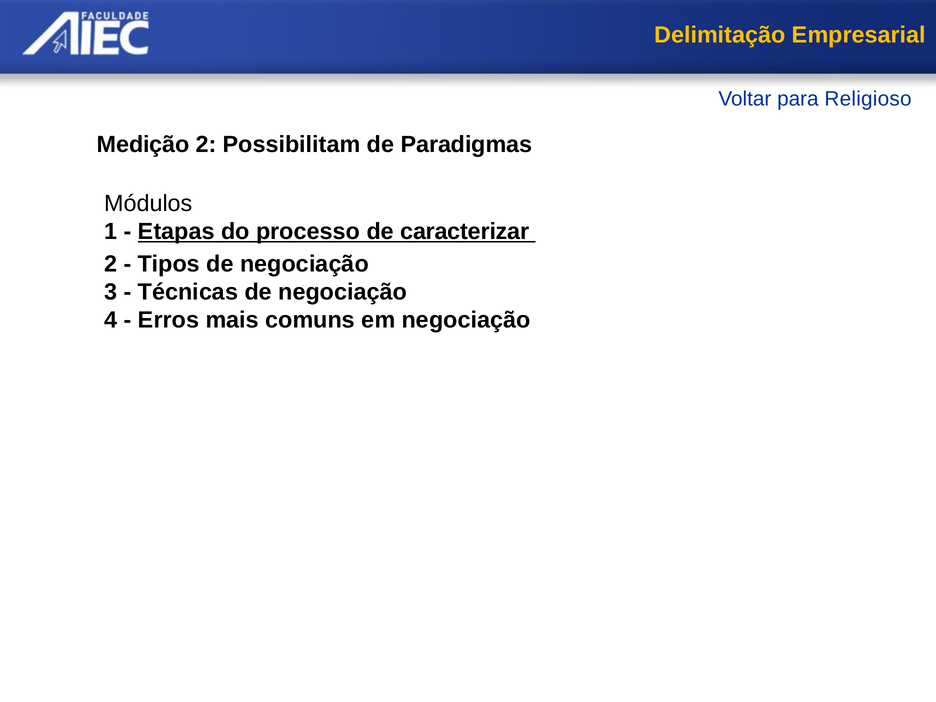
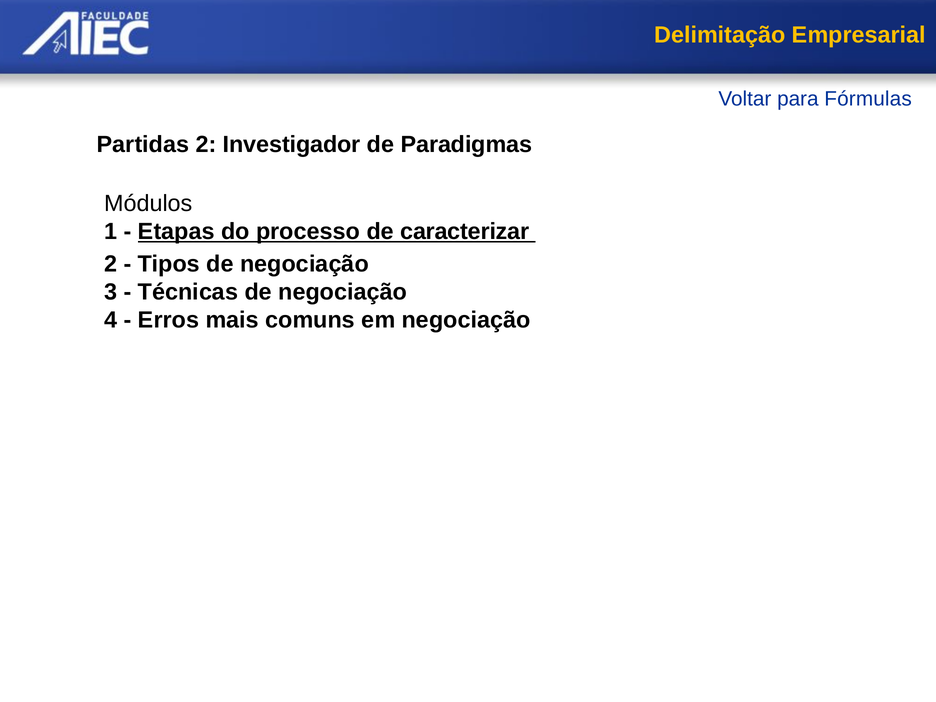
Religioso: Religioso -> Fórmulas
Medição: Medição -> Partidas
Possibilitam: Possibilitam -> Investigador
